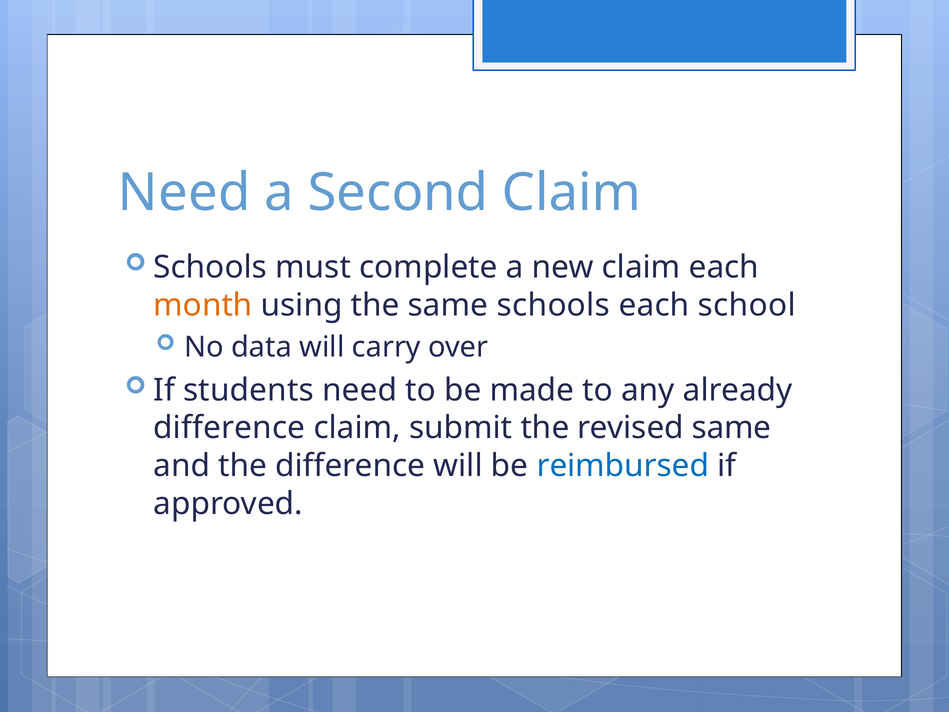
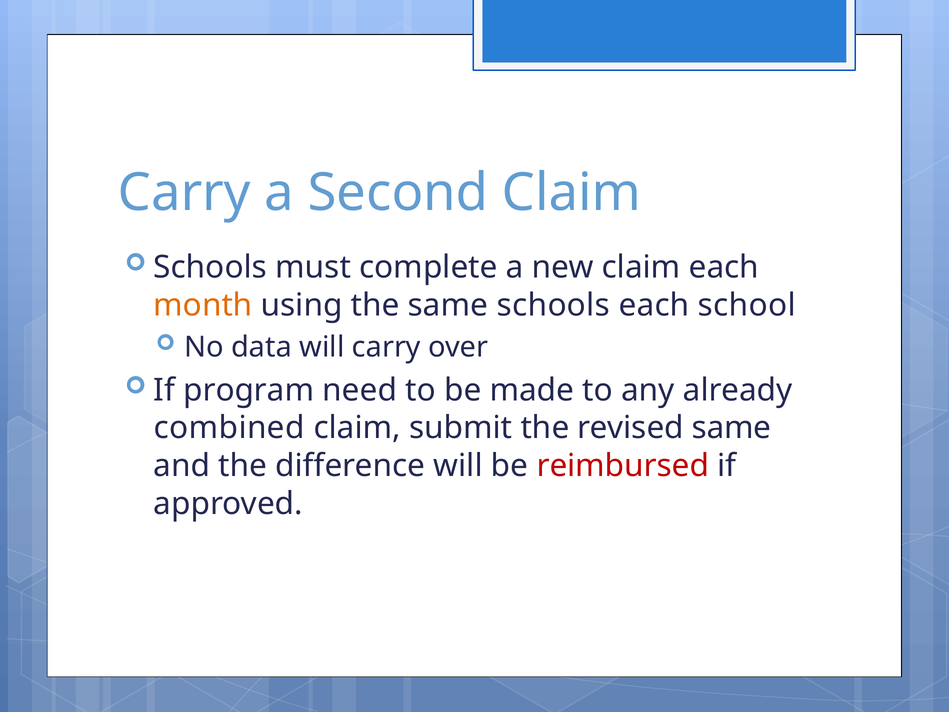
Need at (184, 193): Need -> Carry
students: students -> program
difference at (229, 428): difference -> combined
reimbursed colour: blue -> red
